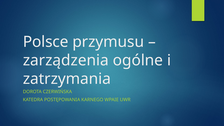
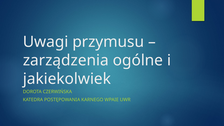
Polsce: Polsce -> Uwagi
zatrzymania: zatrzymania -> jakiekolwiek
